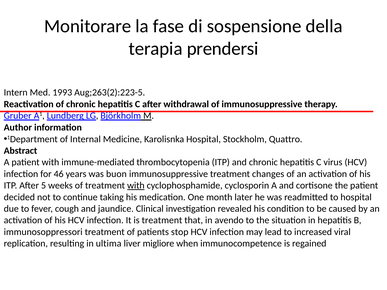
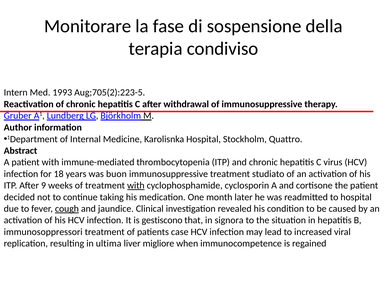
prendersi: prendersi -> condiviso
Aug;263(2):223-5: Aug;263(2):223-5 -> Aug;705(2):223-5
46: 46 -> 18
changes: changes -> studiato
5: 5 -> 9
cough underline: none -> present
is treatment: treatment -> gestiscono
avendo: avendo -> signora
stop: stop -> case
